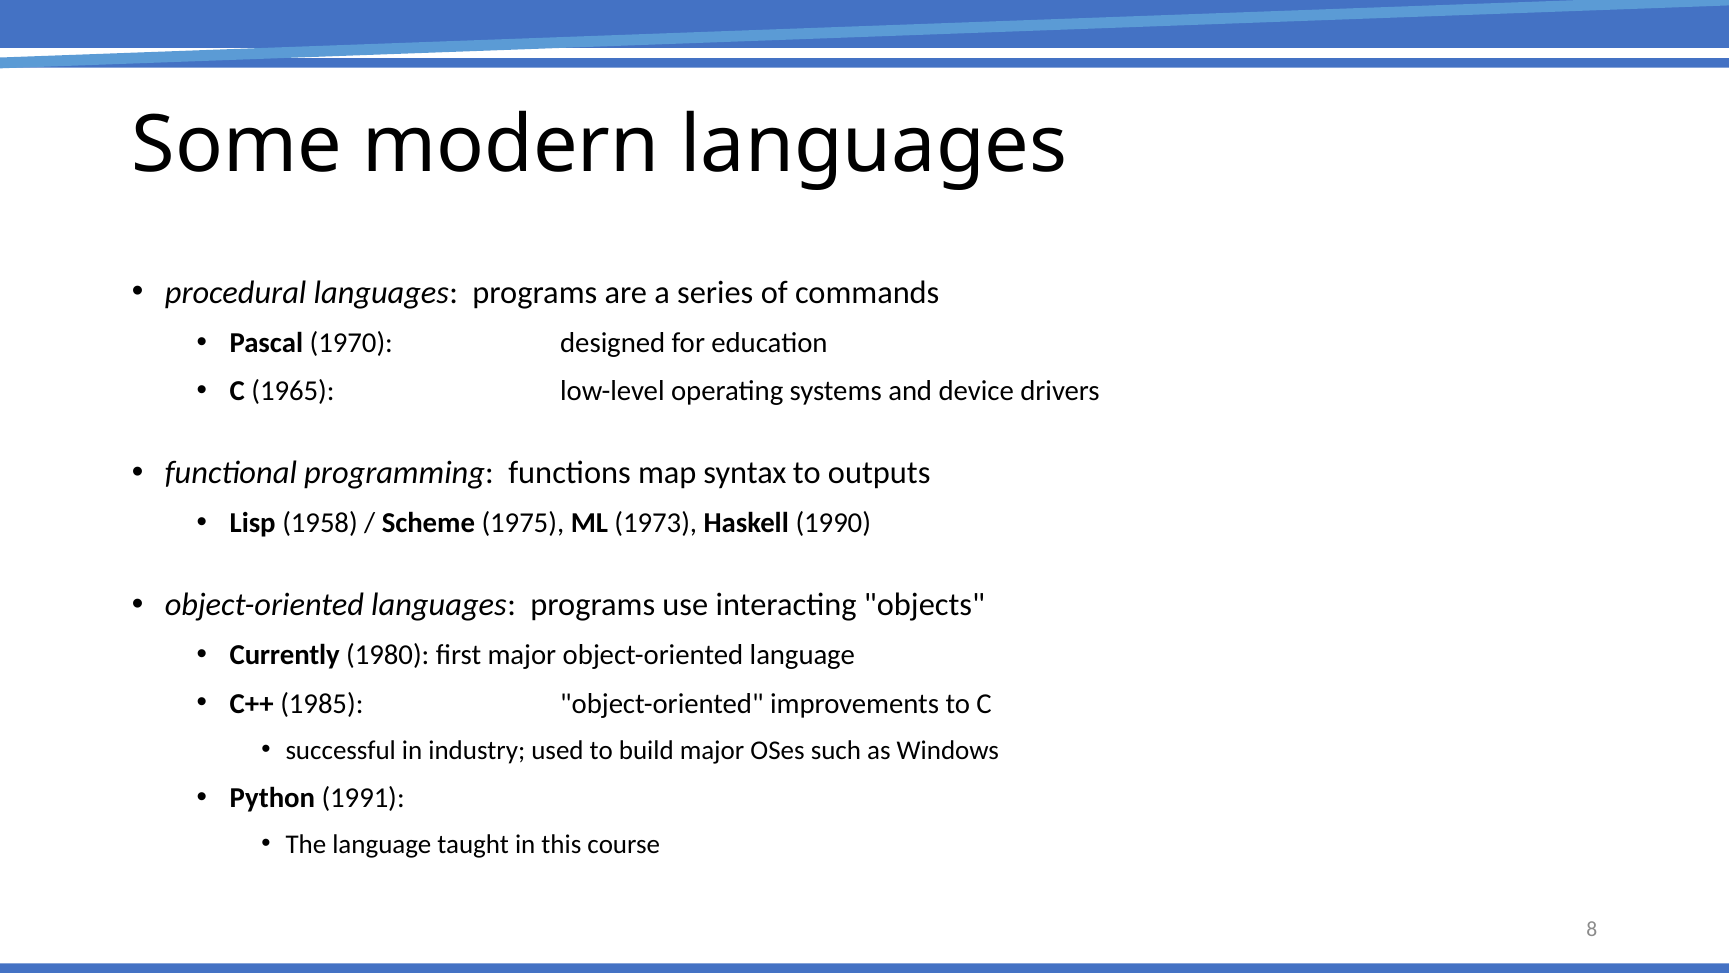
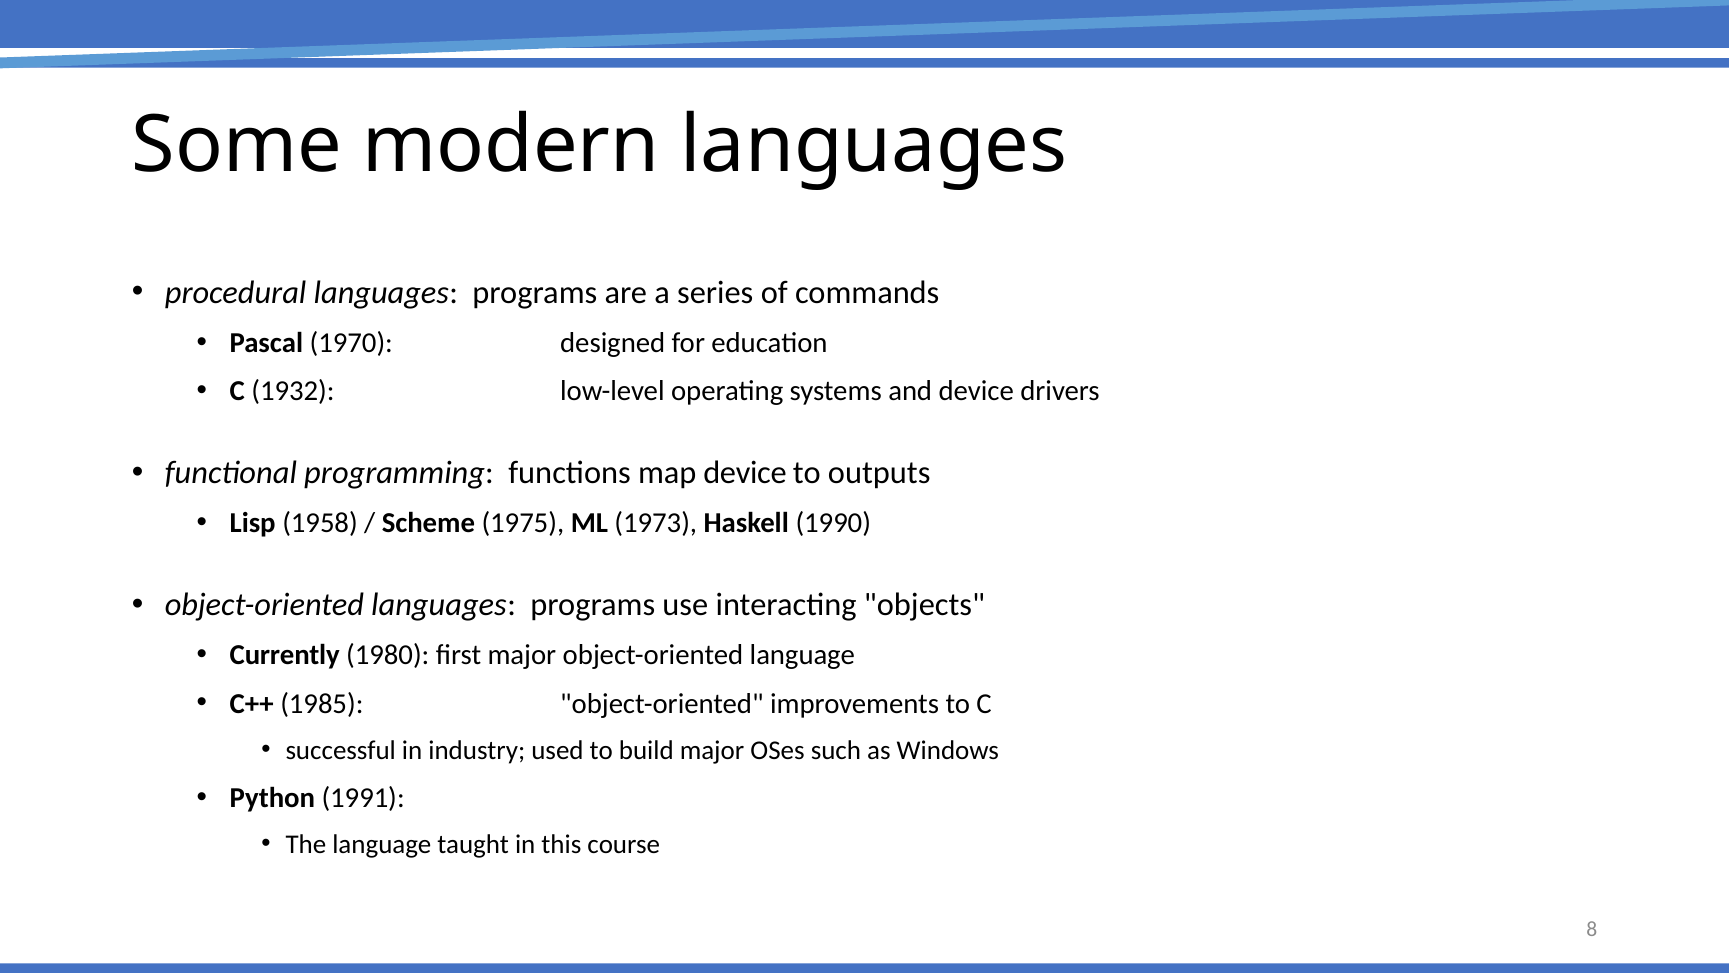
1965: 1965 -> 1932
map syntax: syntax -> device
